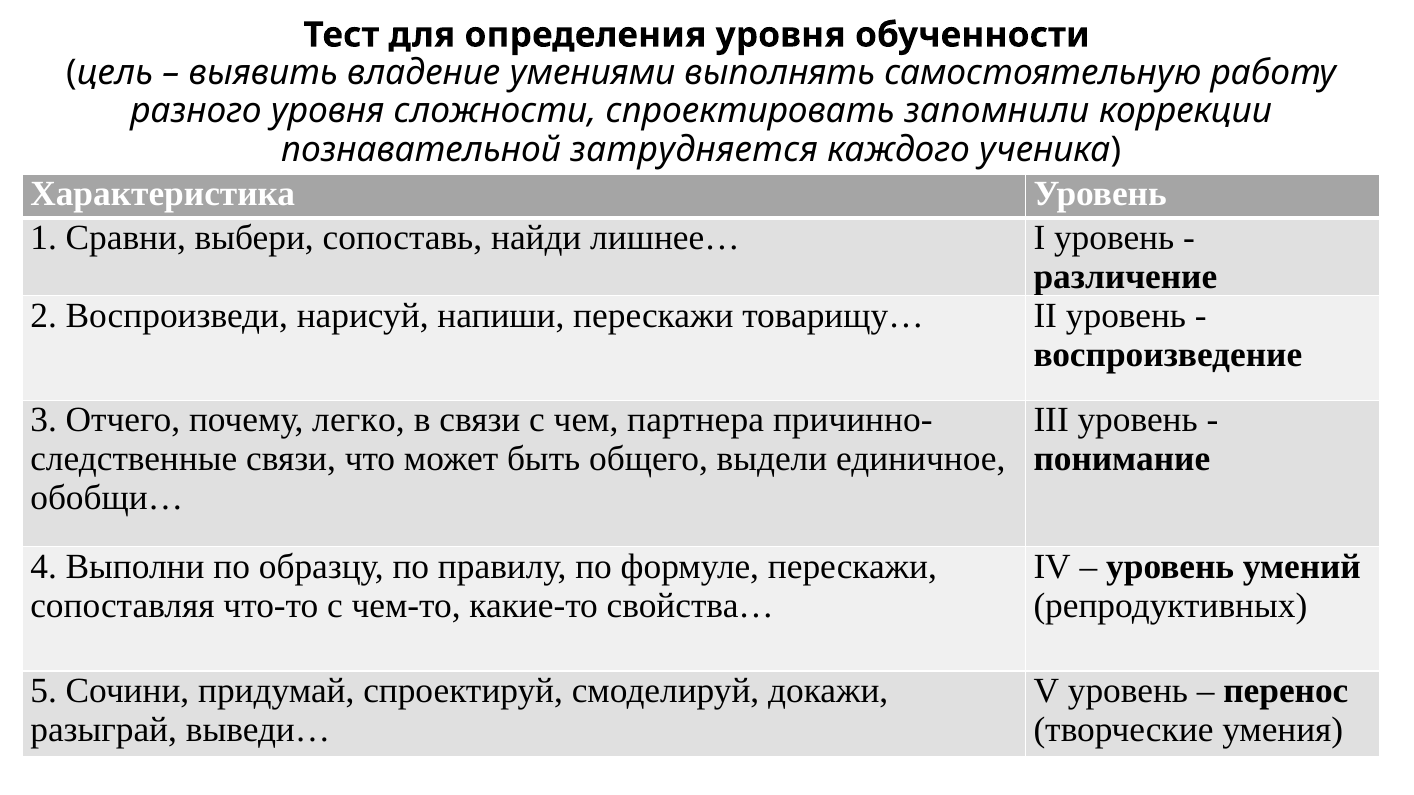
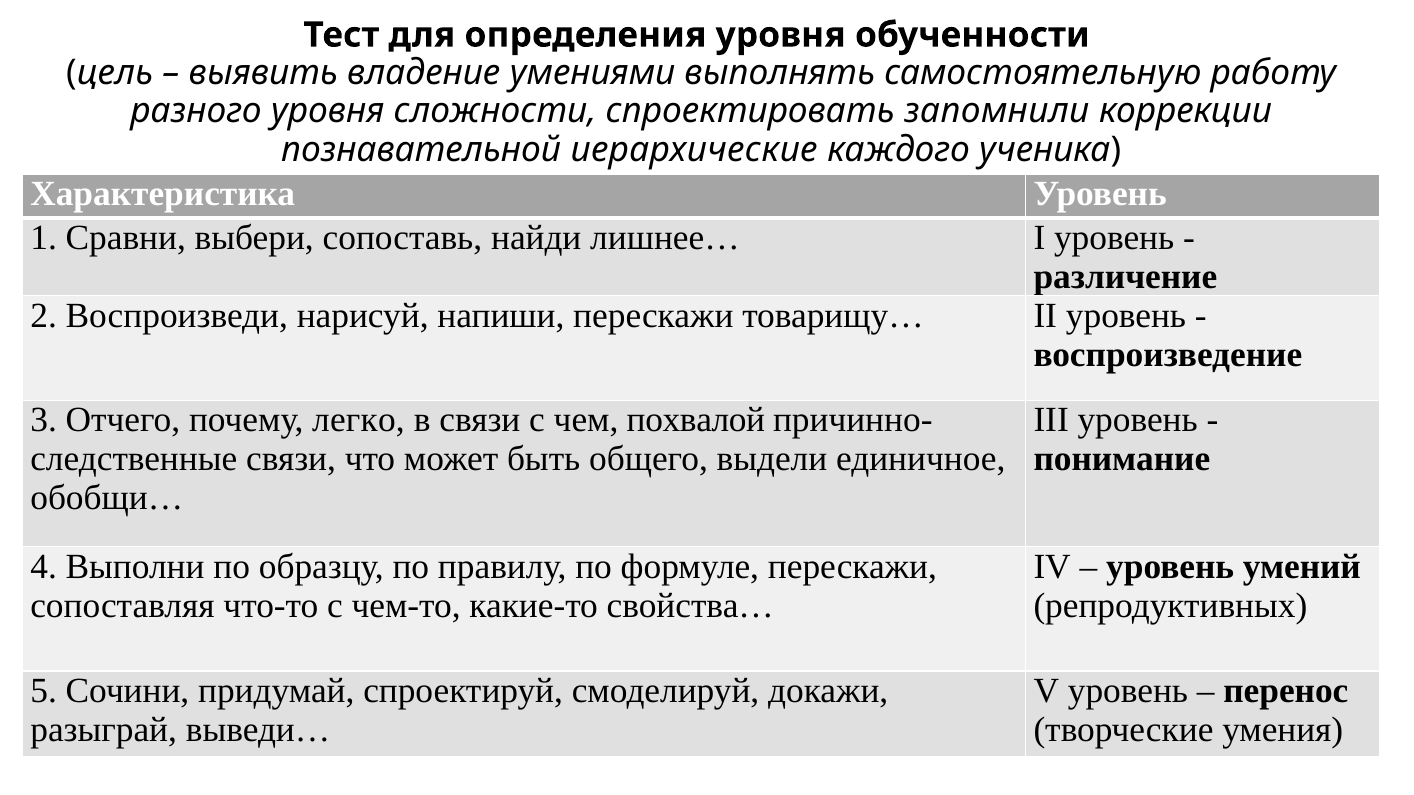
затрудняется: затрудняется -> иерархические
партнера: партнера -> похвалой
